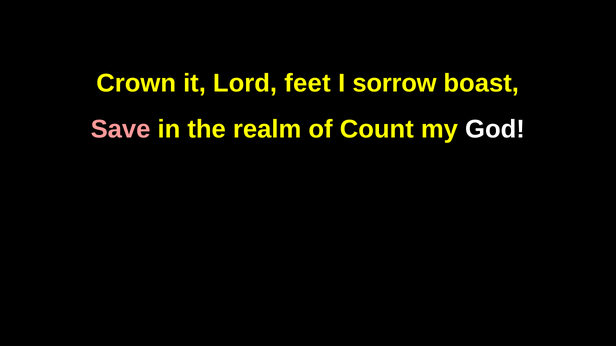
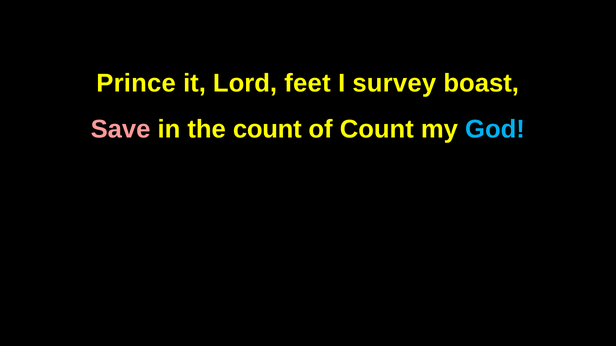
Crown: Crown -> Prince
sorrow: sorrow -> survey
the realm: realm -> count
God colour: white -> light blue
